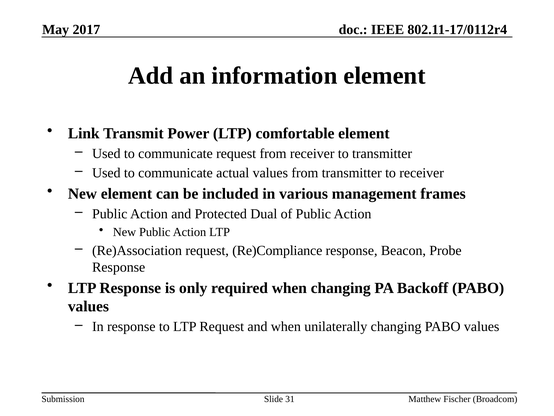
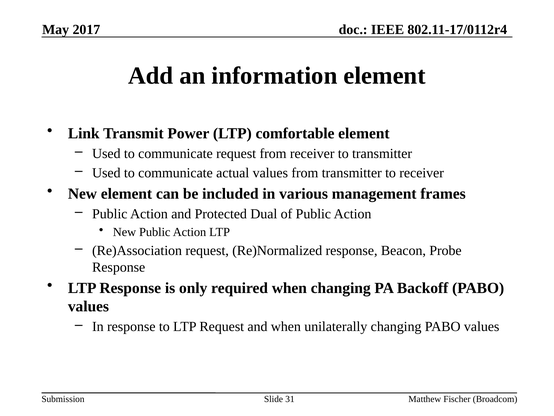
Re)Compliance: Re)Compliance -> Re)Normalized
